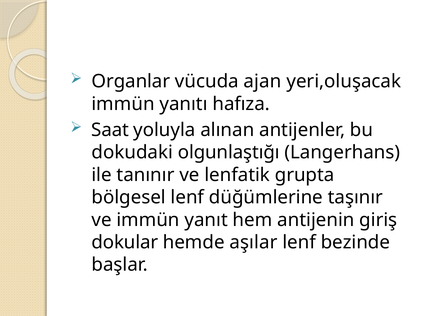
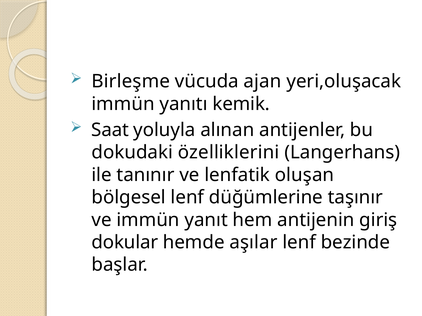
Organlar: Organlar -> Birleşme
hafıza: hafıza -> kemik
olgunlaştığı: olgunlaştığı -> özelliklerini
grupta: grupta -> oluşan
